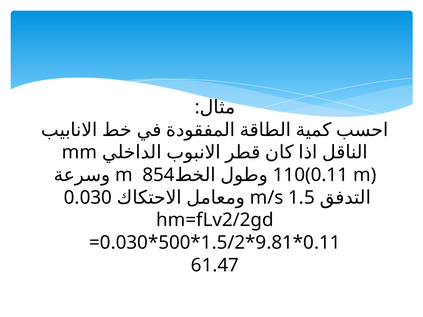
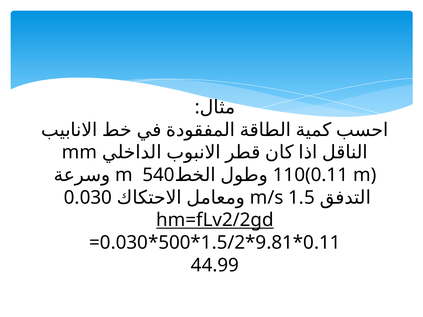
854: 854 -> 540
hm=fLv2/2gd underline: none -> present
61.47: 61.47 -> 44.99
